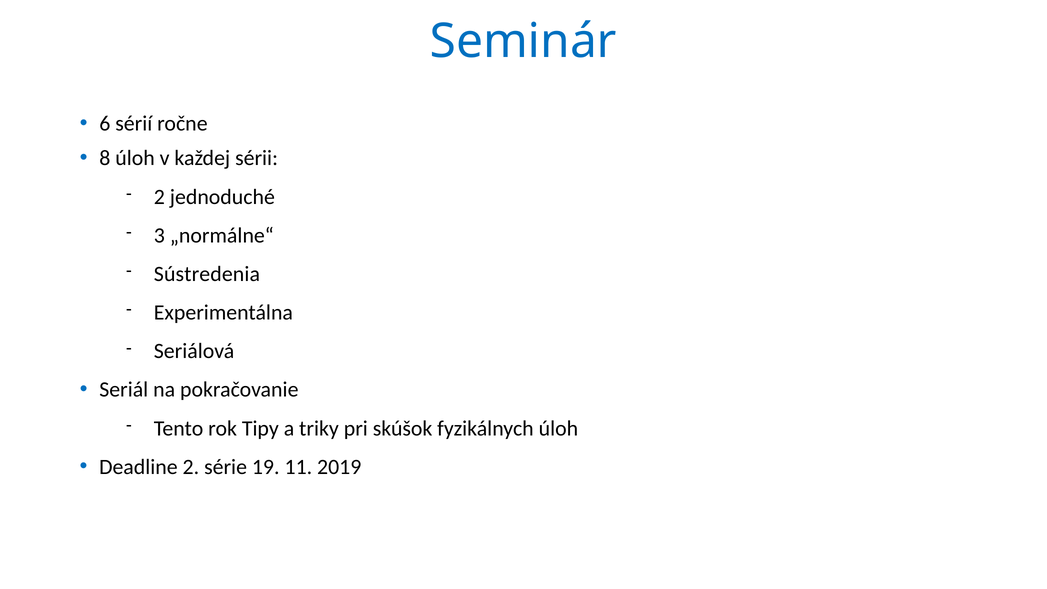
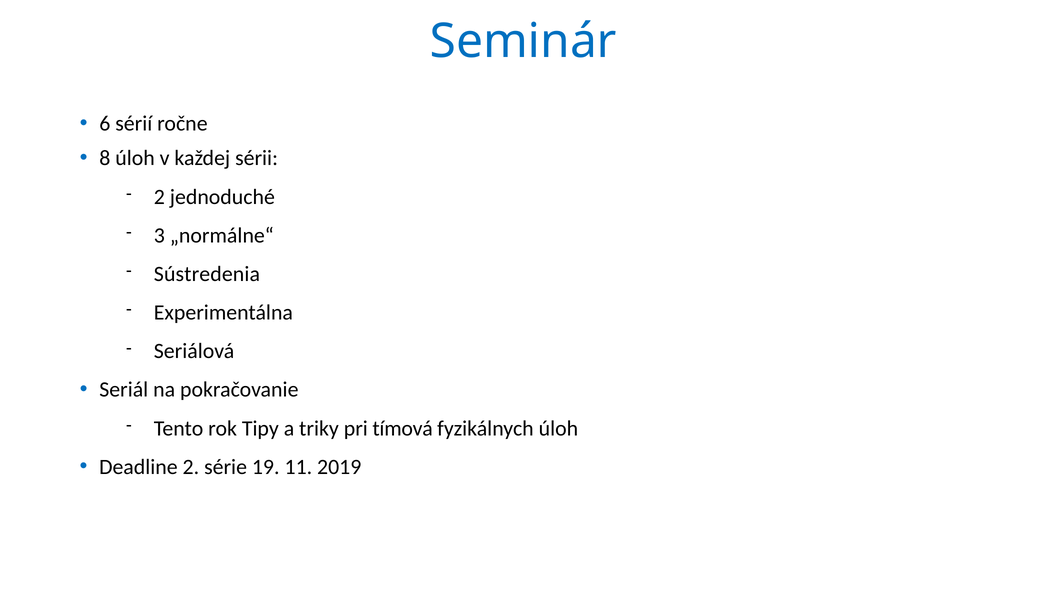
skúšok: skúšok -> tímová
